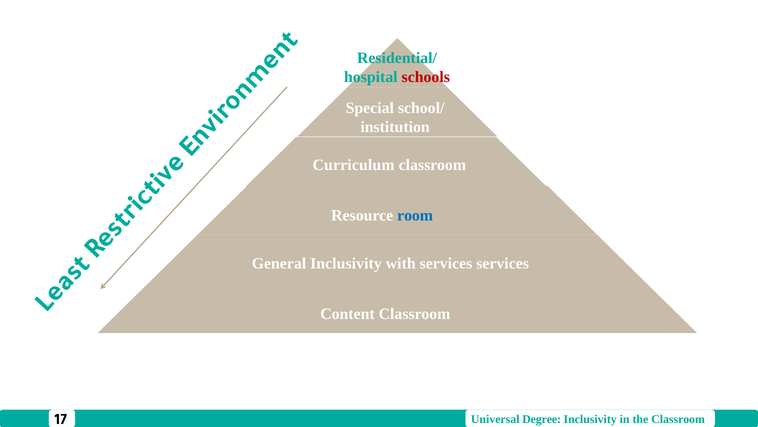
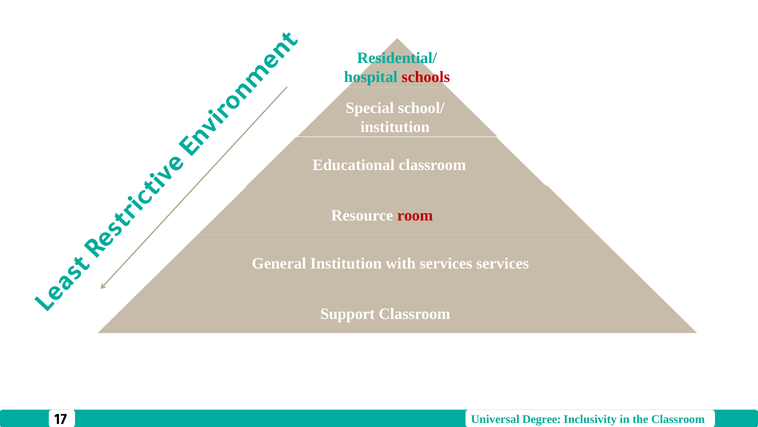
Curriculum: Curriculum -> Educational
room colour: blue -> red
General Inclusivity: Inclusivity -> Institution
Content: Content -> Support
